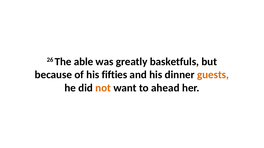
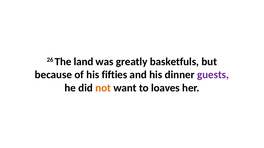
able: able -> land
guests colour: orange -> purple
ahead: ahead -> loaves
